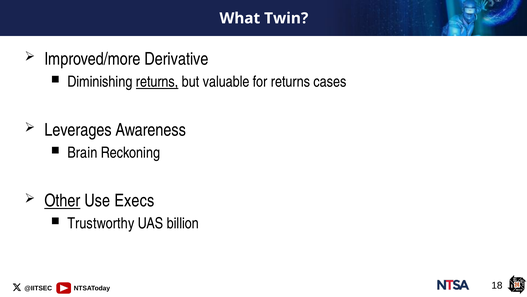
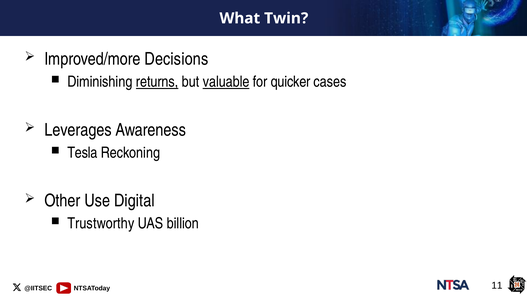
Derivative: Derivative -> Decisions
valuable underline: none -> present
for returns: returns -> quicker
Brain: Brain -> Tesla
Other underline: present -> none
Execs: Execs -> Digital
18: 18 -> 11
